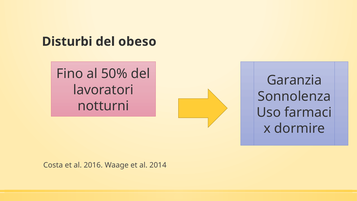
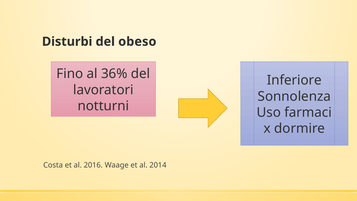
50%: 50% -> 36%
Garanzia: Garanzia -> Inferiore
